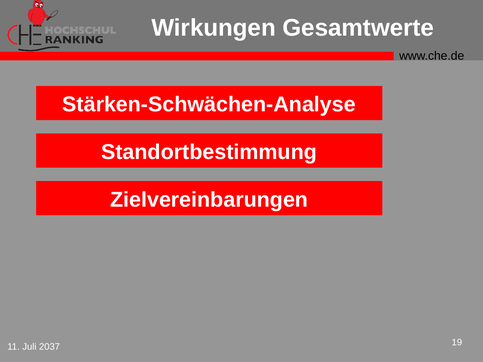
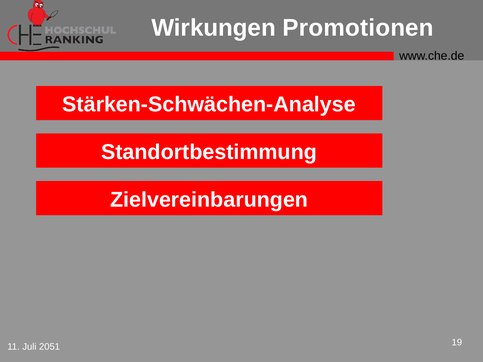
Gesamtwerte: Gesamtwerte -> Promotionen
2037: 2037 -> 2051
